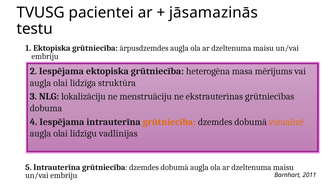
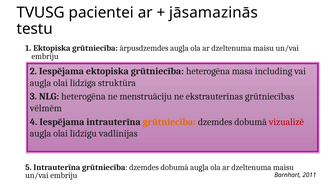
mērījums: mērījums -> including
NLG lokalizāciju: lokalizāciju -> heterogēna
dobuma: dobuma -> vēlmēm
vizualizē colour: orange -> red
